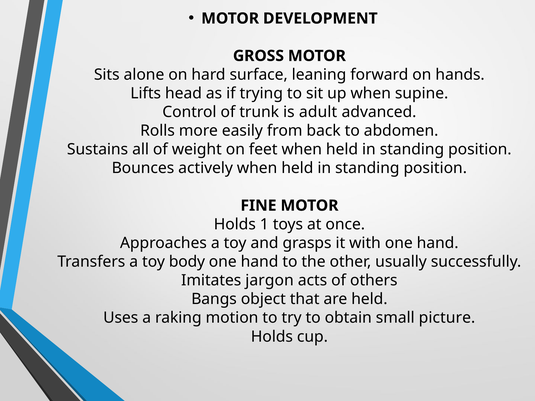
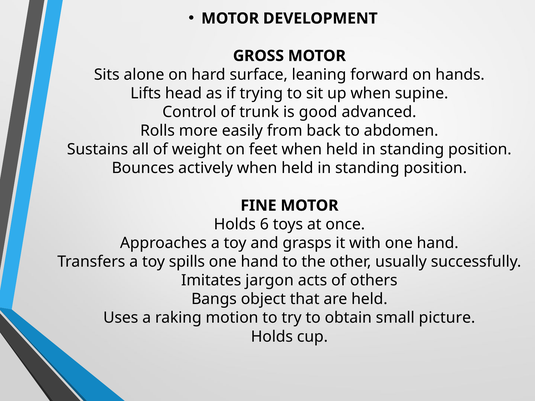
adult: adult -> good
1: 1 -> 6
body: body -> spills
